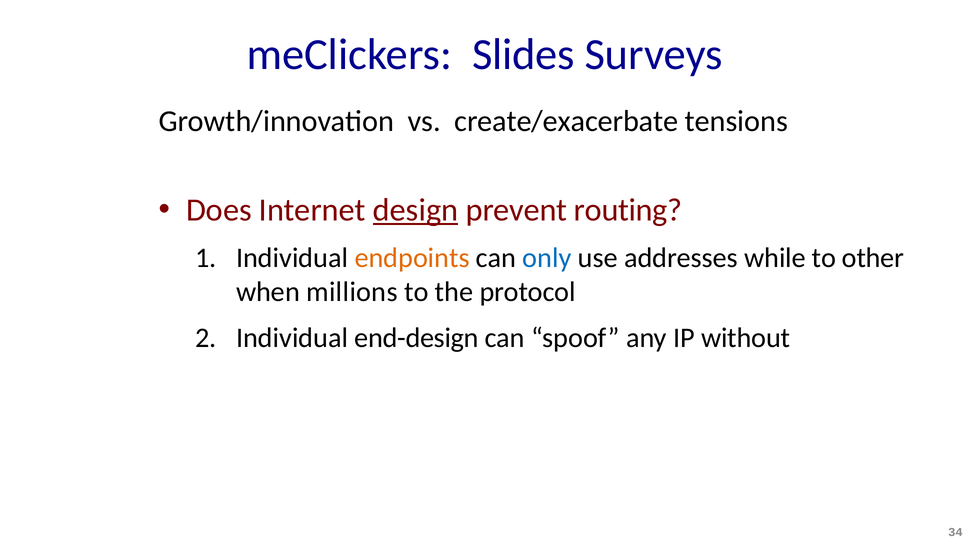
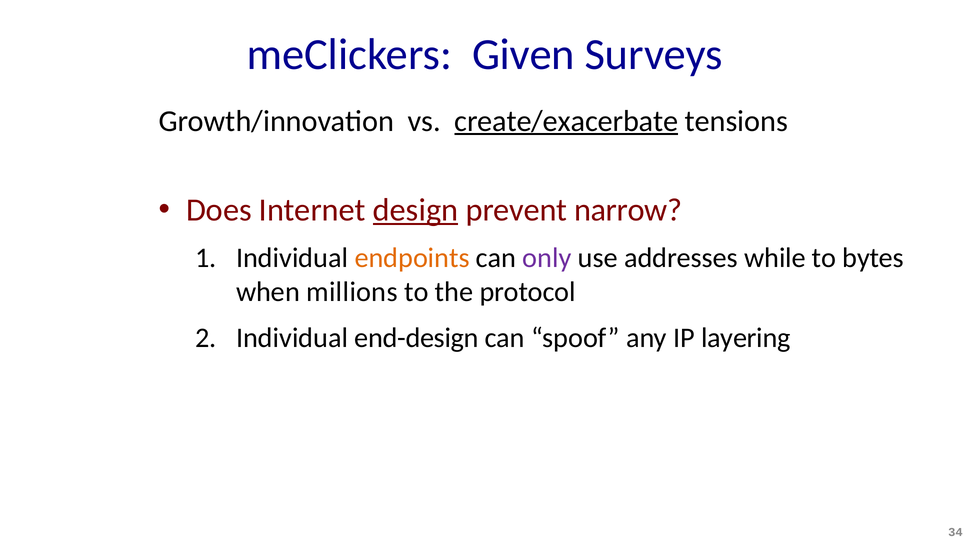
Slides: Slides -> Given
create/exacerbate underline: none -> present
routing: routing -> narrow
only colour: blue -> purple
other: other -> bytes
without: without -> layering
